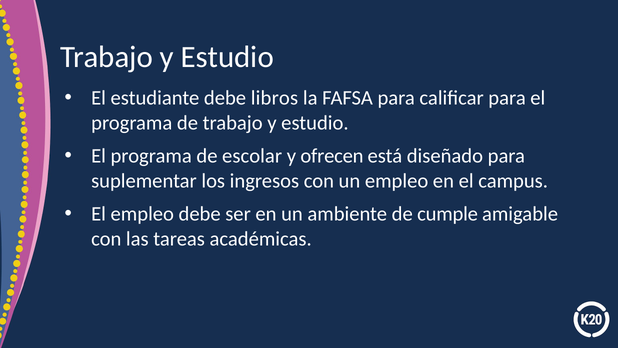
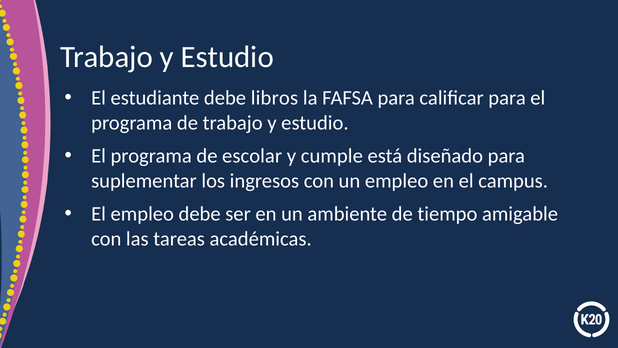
ofrecen: ofrecen -> cumple
cumple: cumple -> tiempo
